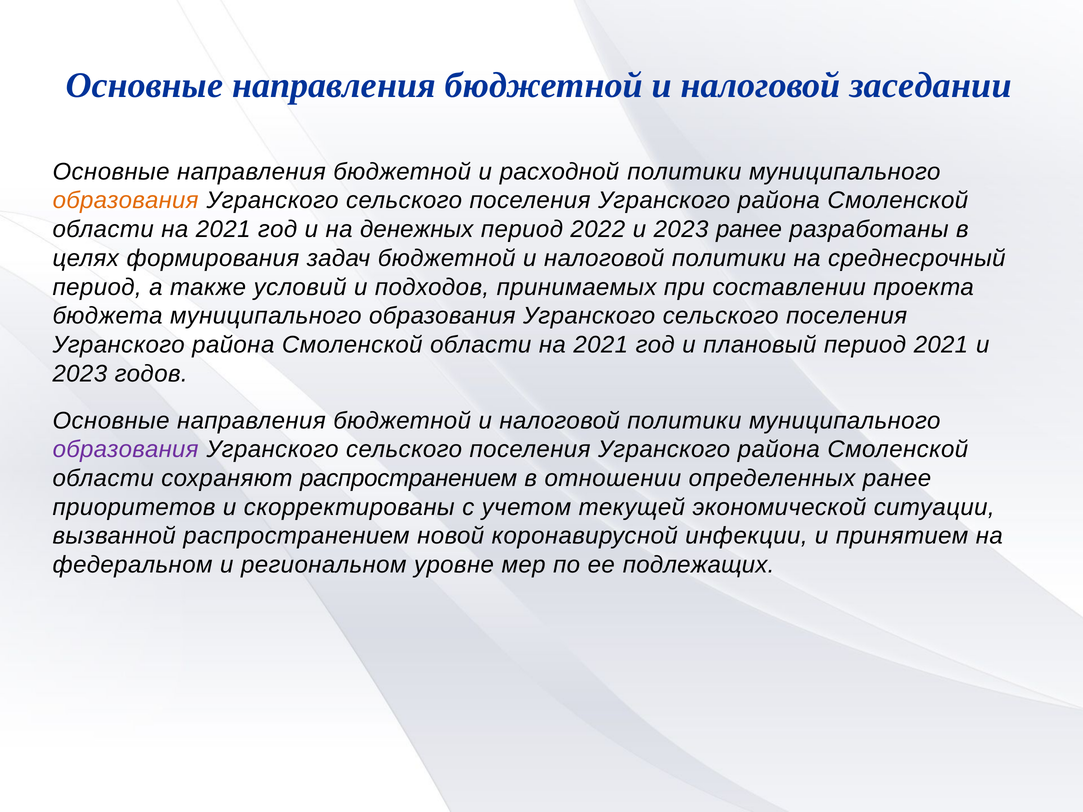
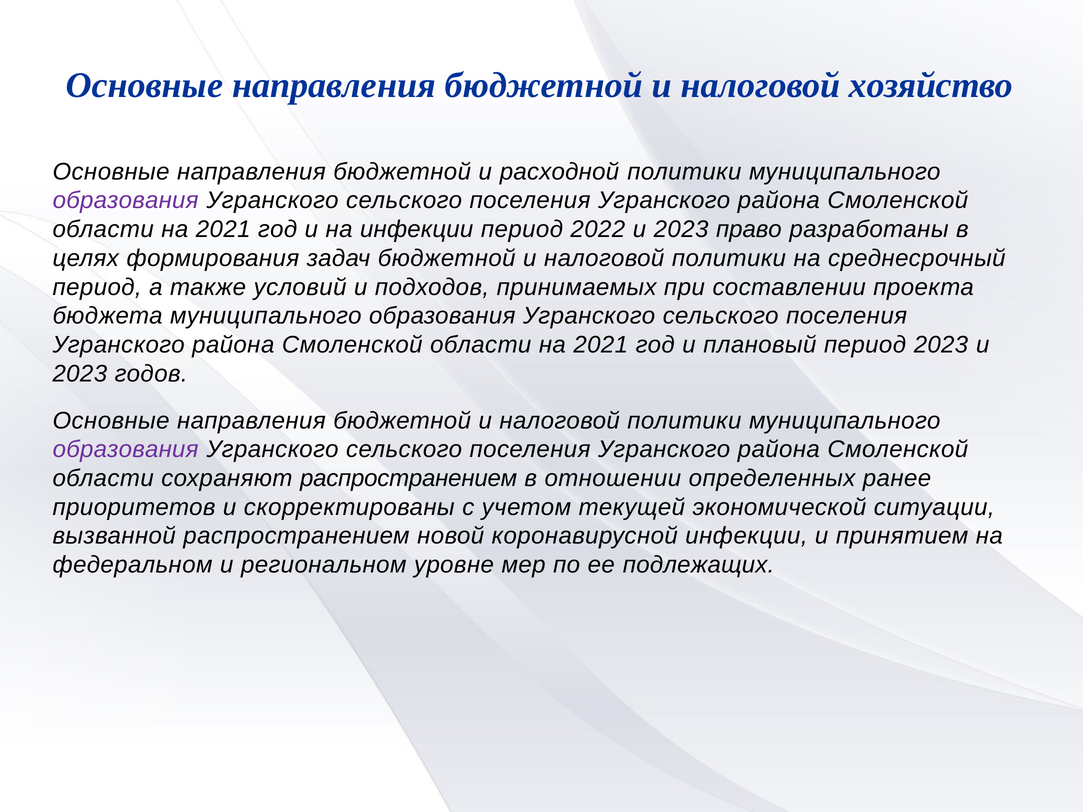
заседании: заседании -> хозяйство
образования at (126, 201) colour: orange -> purple
на денежных: денежных -> инфекции
2023 ранее: ранее -> право
период 2021: 2021 -> 2023
